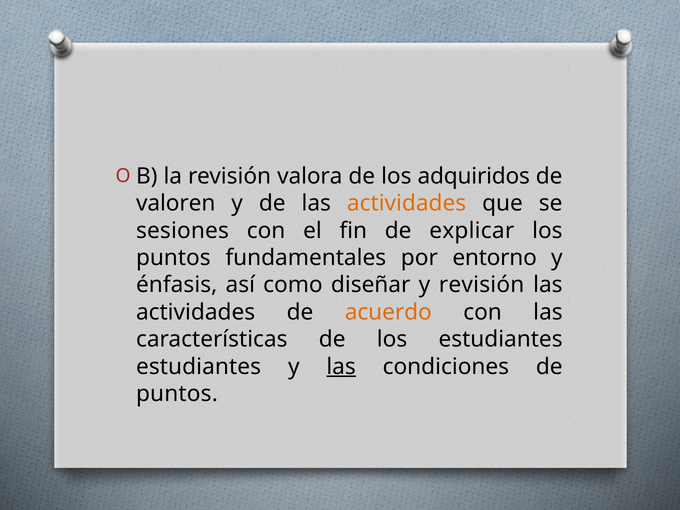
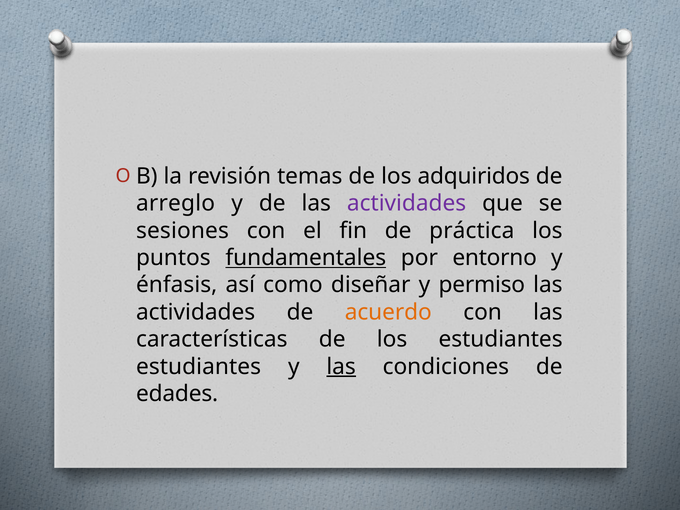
valora: valora -> temas
valoren: valoren -> arreglo
actividades at (407, 203) colour: orange -> purple
explicar: explicar -> práctica
fundamentales underline: none -> present
y revisión: revisión -> permiso
puntos at (177, 394): puntos -> edades
